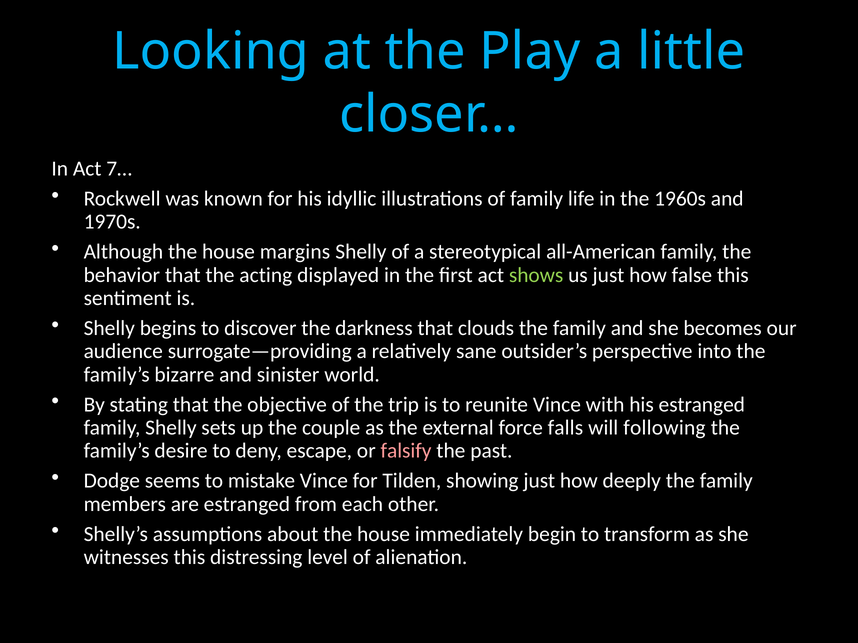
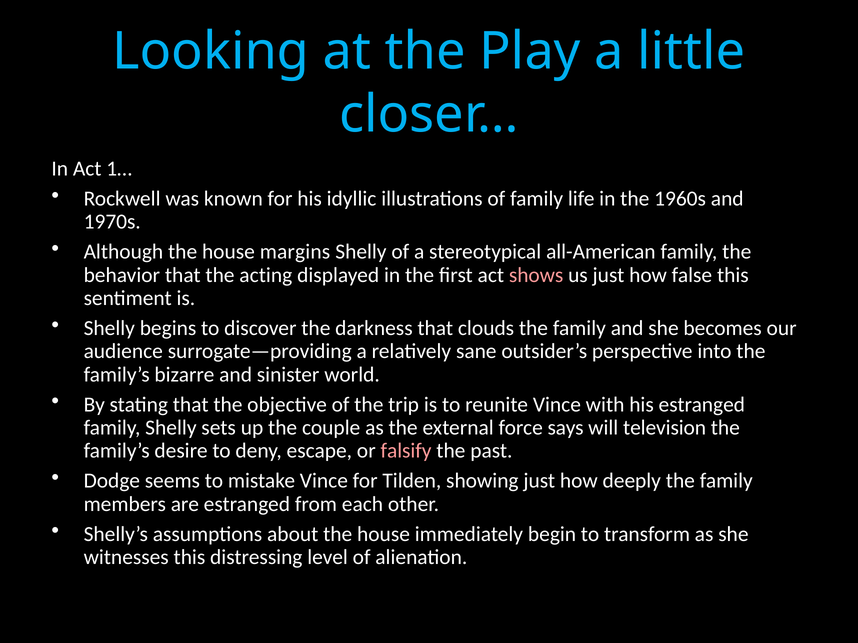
7…: 7… -> 1…
shows colour: light green -> pink
falls: falls -> says
following: following -> television
